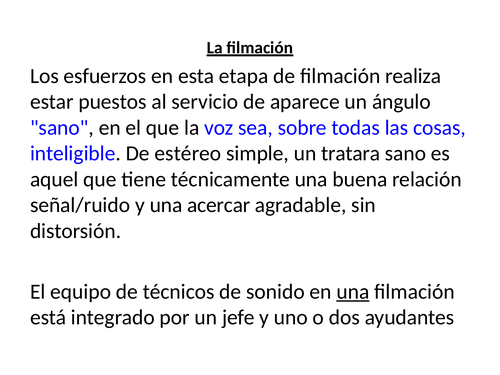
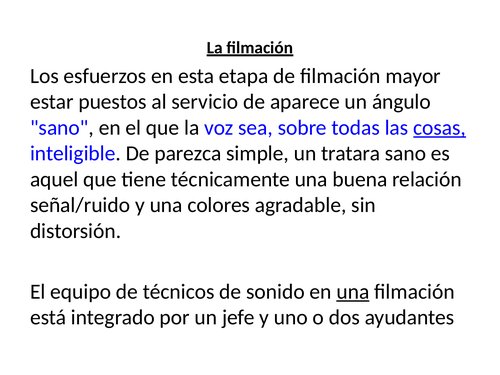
realiza: realiza -> mayor
cosas underline: none -> present
estéreo: estéreo -> parezca
acercar: acercar -> colores
